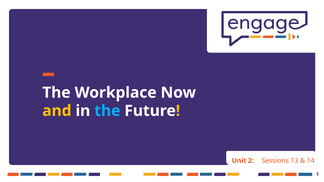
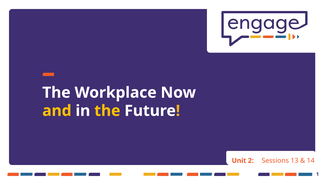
the at (107, 111) colour: light blue -> yellow
